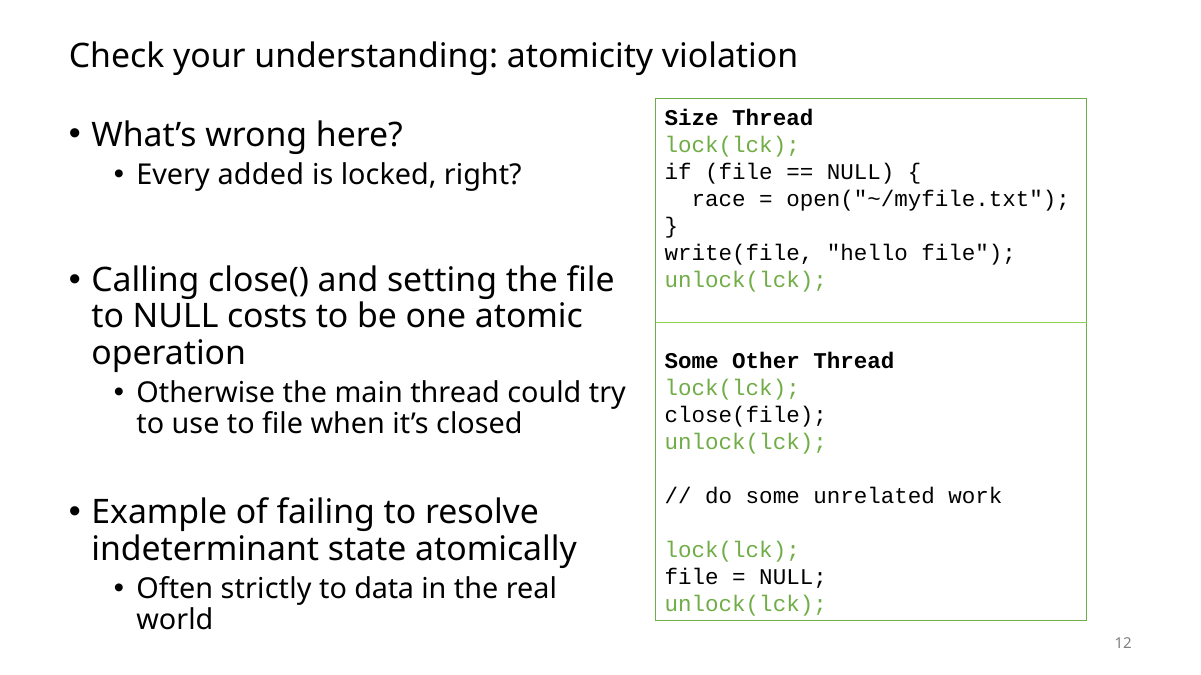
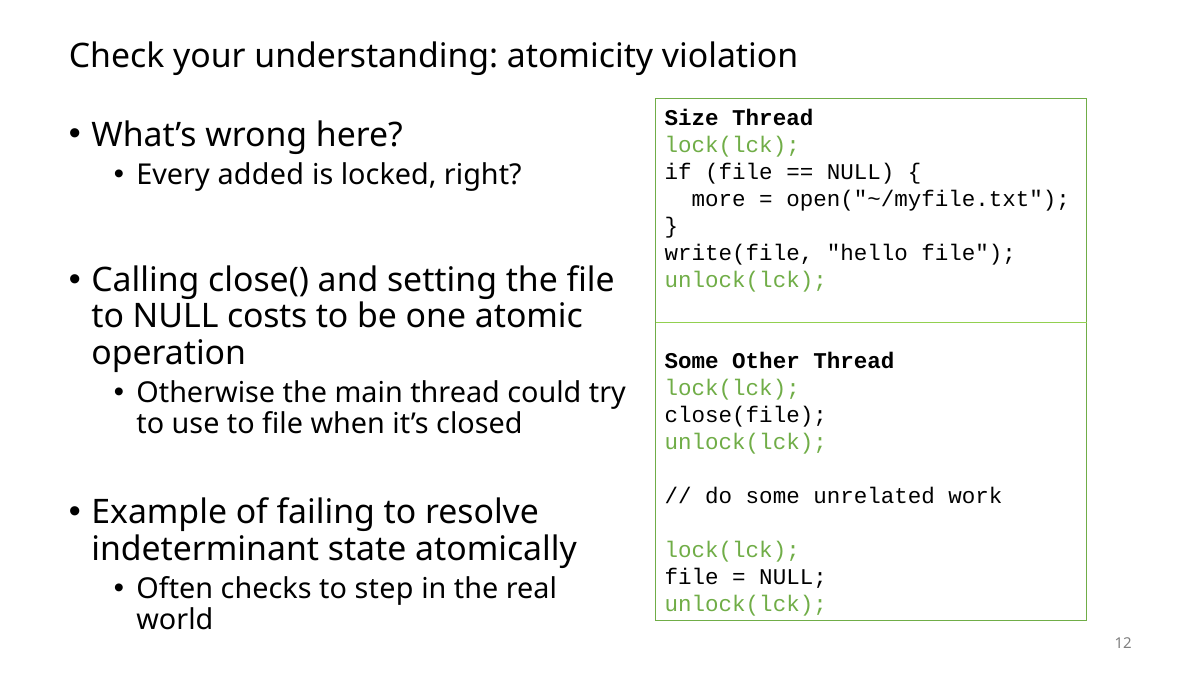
race: race -> more
strictly: strictly -> checks
data: data -> step
